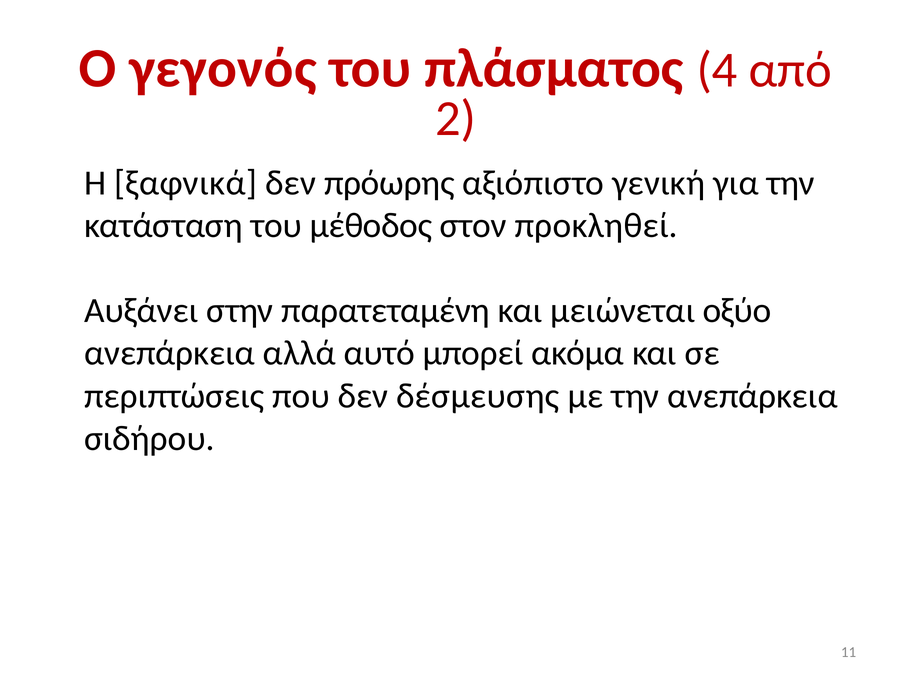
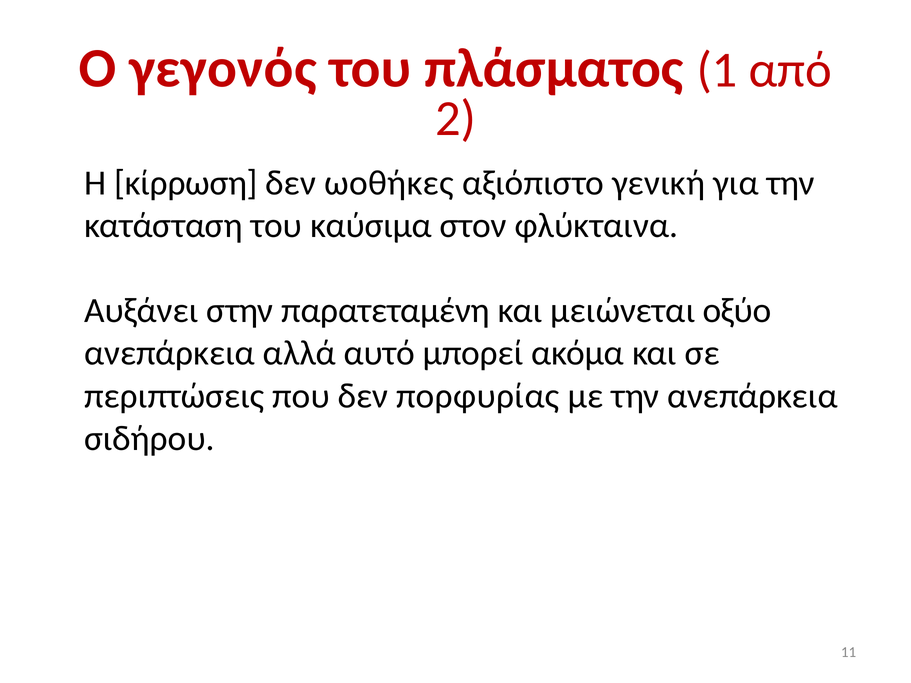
4: 4 -> 1
ξαφνικά: ξαφνικά -> κίρρωση
πρόωρης: πρόωρης -> ωοθήκες
μέθοδος: μέθοδος -> καύσιμα
προκληθεί: προκληθεί -> φλύκταινα
δέσμευσης: δέσμευσης -> πορφυρίας
